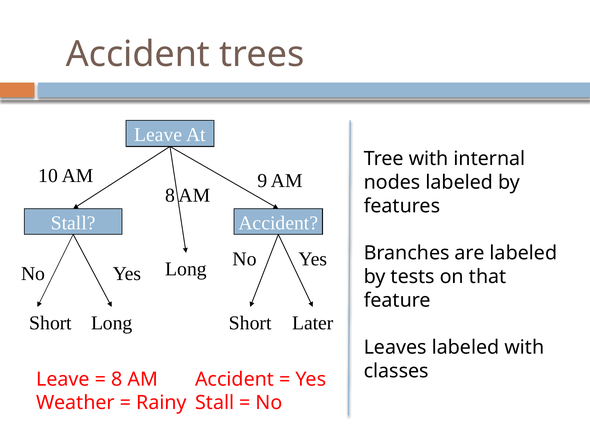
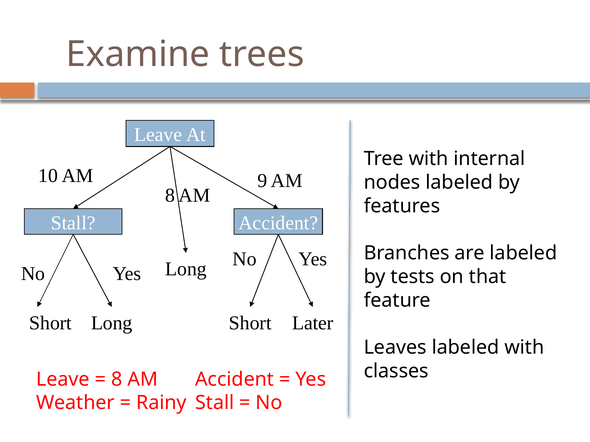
Accident at (138, 54): Accident -> Examine
